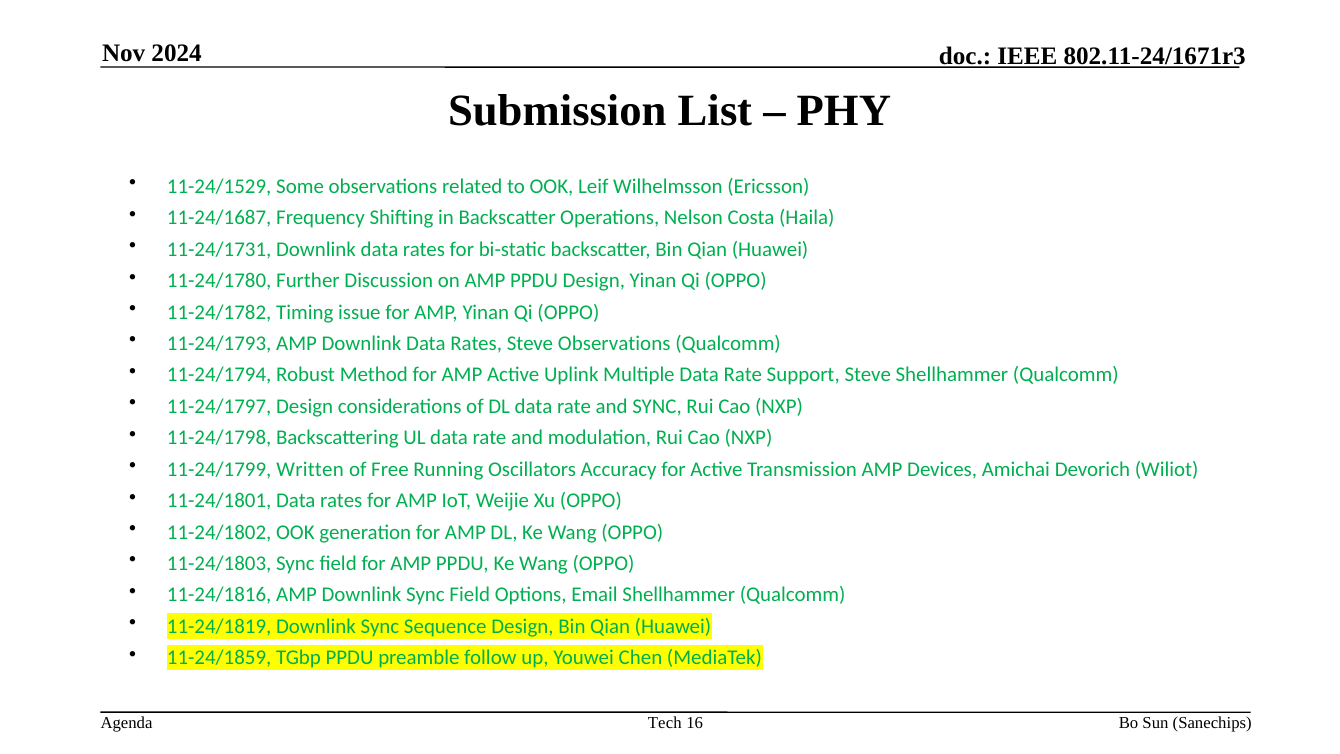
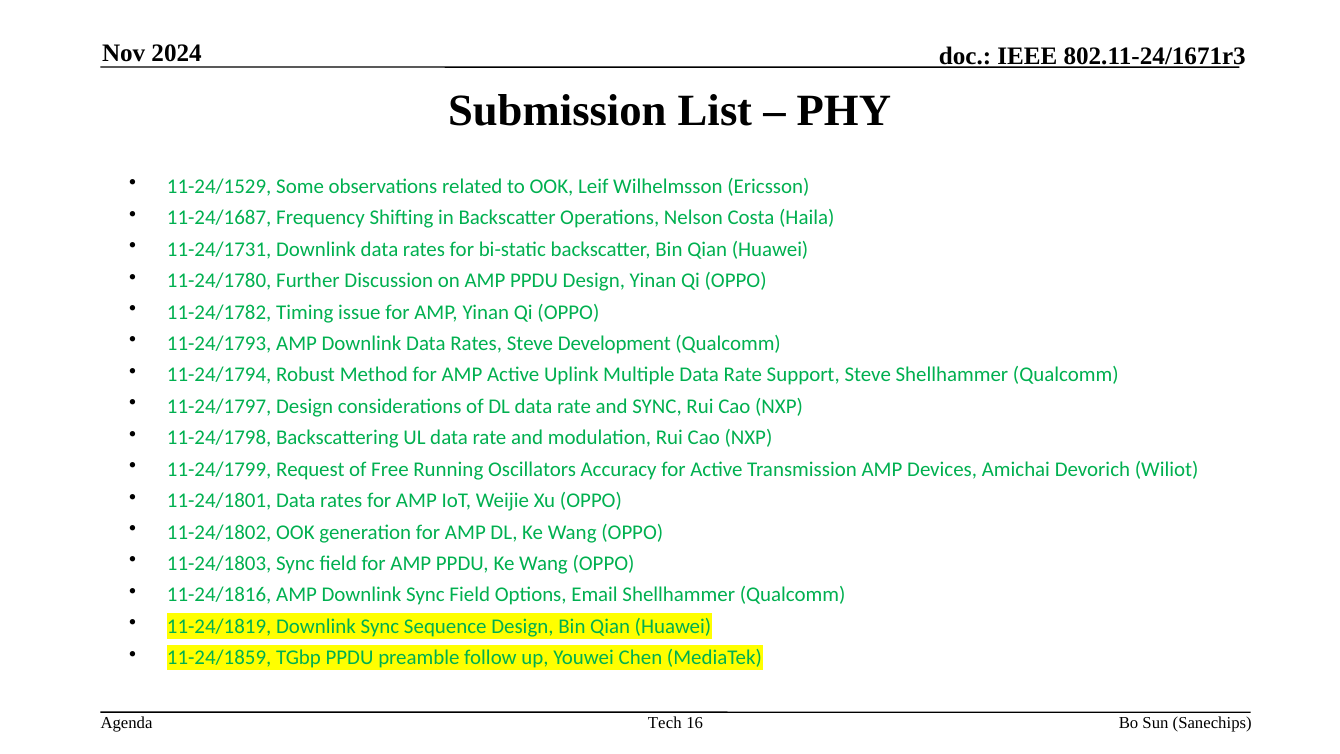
Steve Observations: Observations -> Development
Written: Written -> Request
